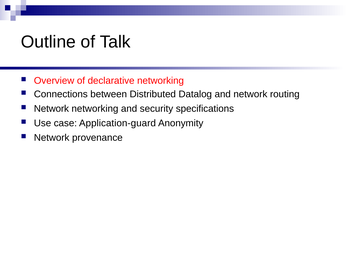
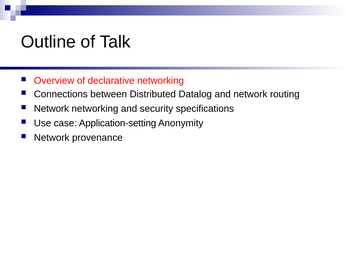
Application-guard: Application-guard -> Application-setting
